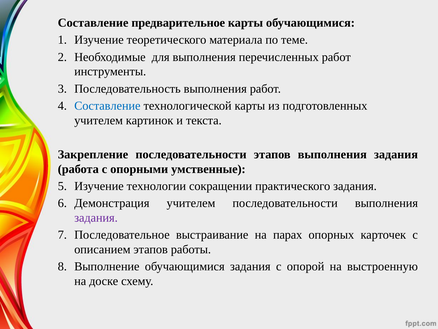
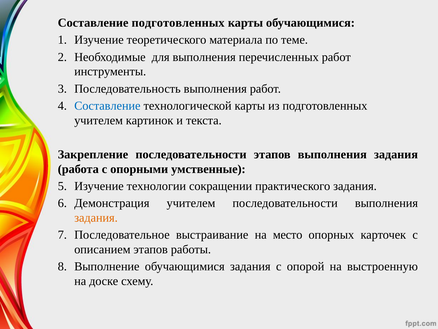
Составление предварительное: предварительное -> подготовленных
задания at (96, 218) colour: purple -> orange
парах: парах -> место
